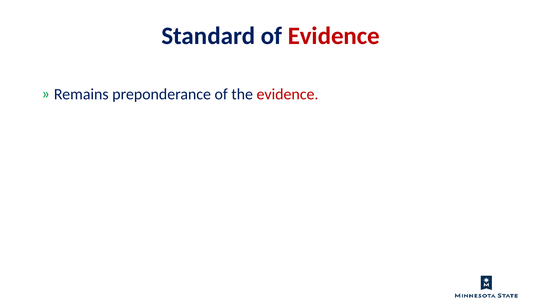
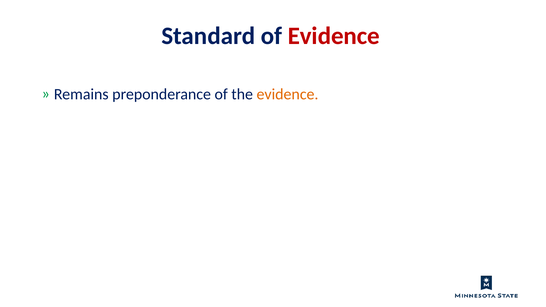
evidence at (287, 94) colour: red -> orange
